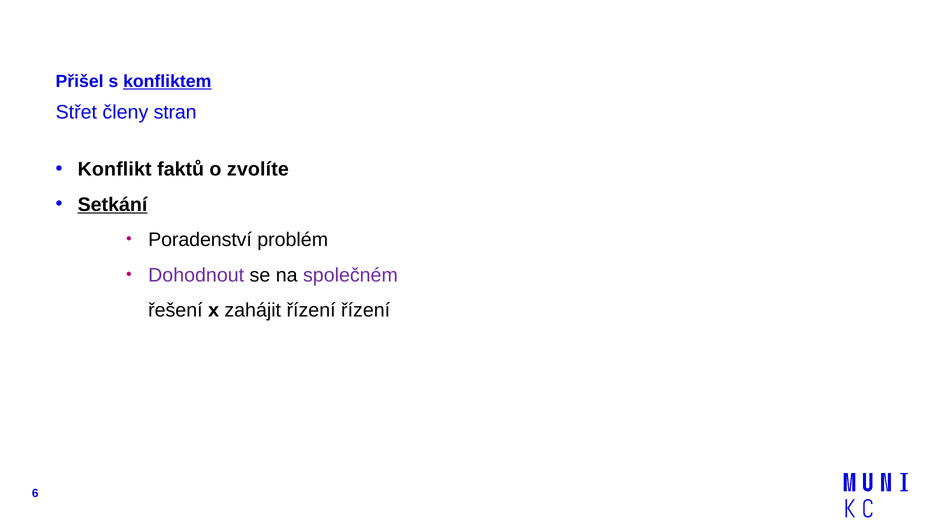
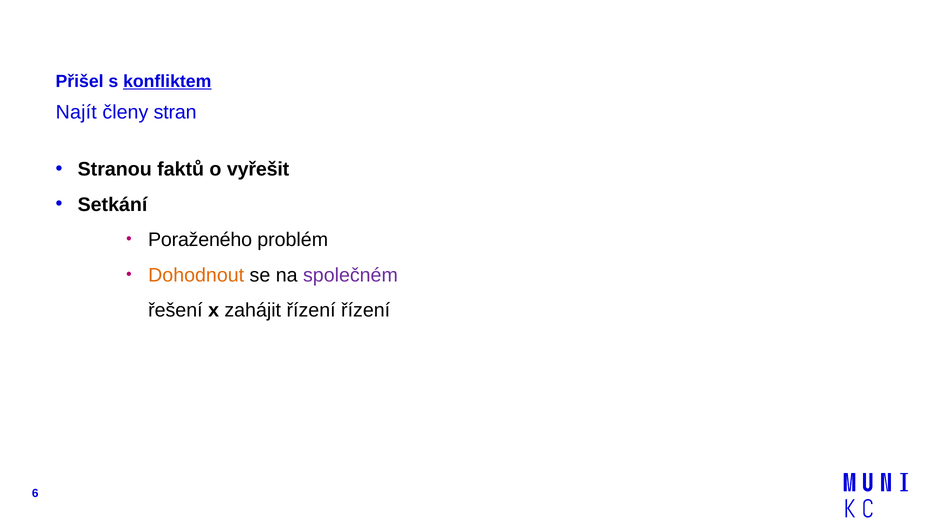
Střet: Střet -> Najít
Konflikt: Konflikt -> Stranou
zvolíte: zvolíte -> vyřešit
Setkání underline: present -> none
Poradenství: Poradenství -> Poraženého
Dohodnout colour: purple -> orange
